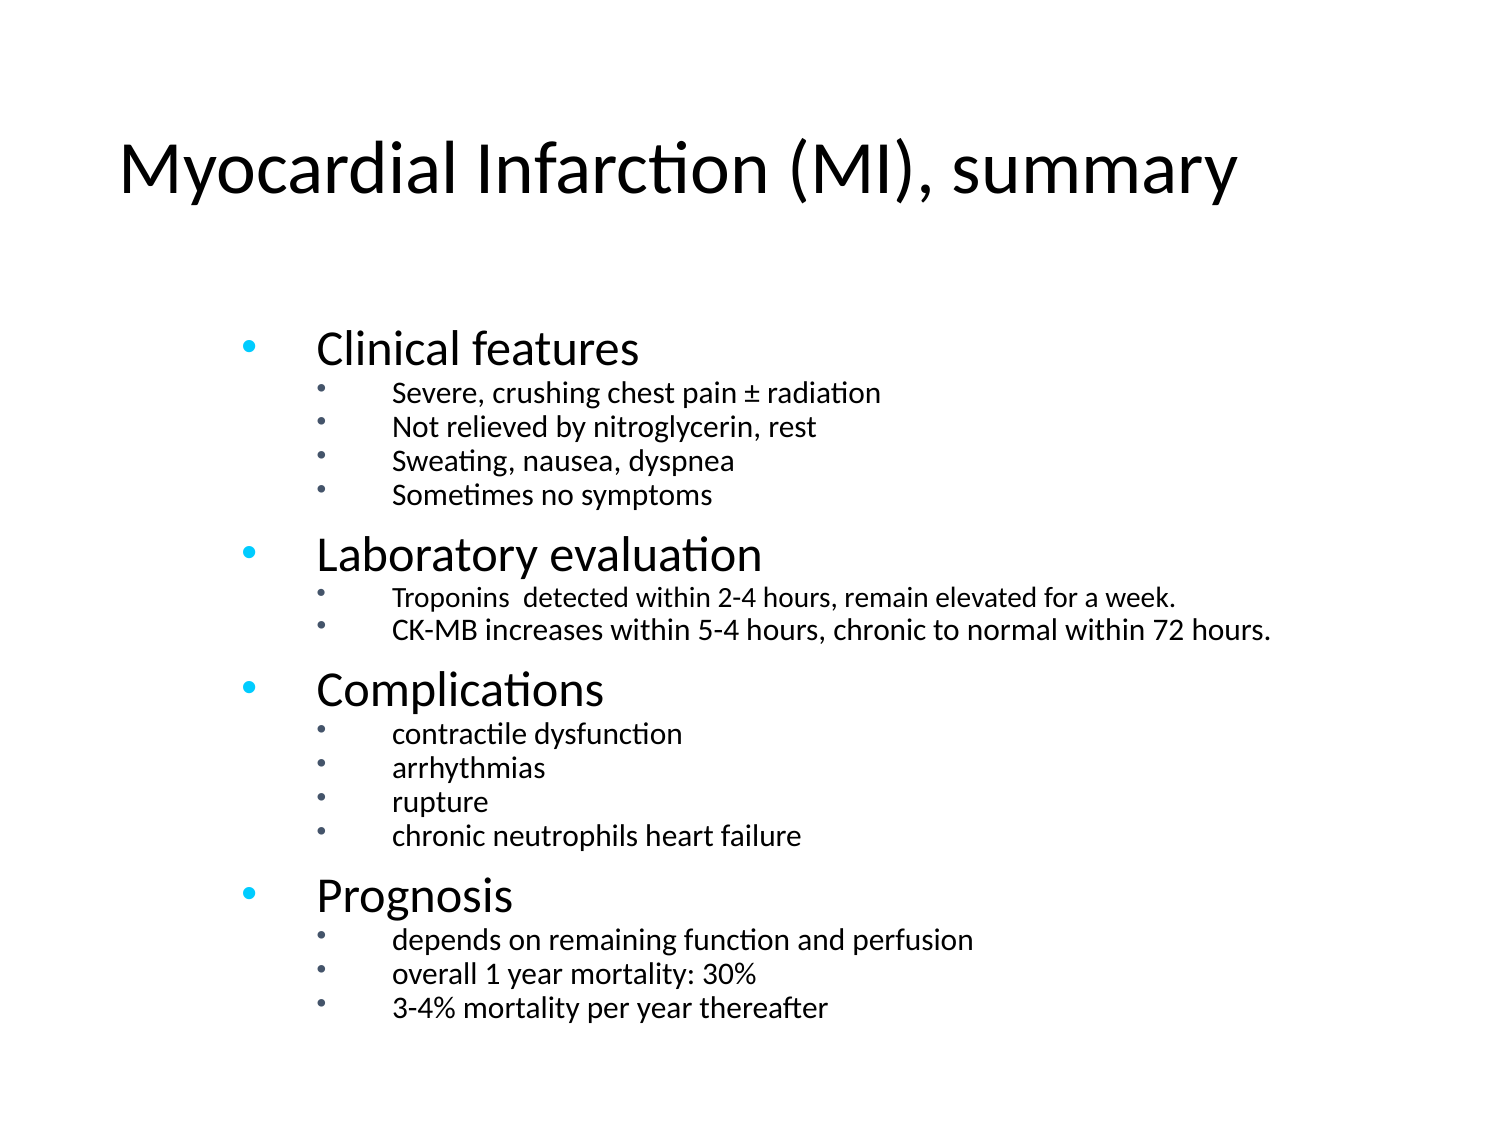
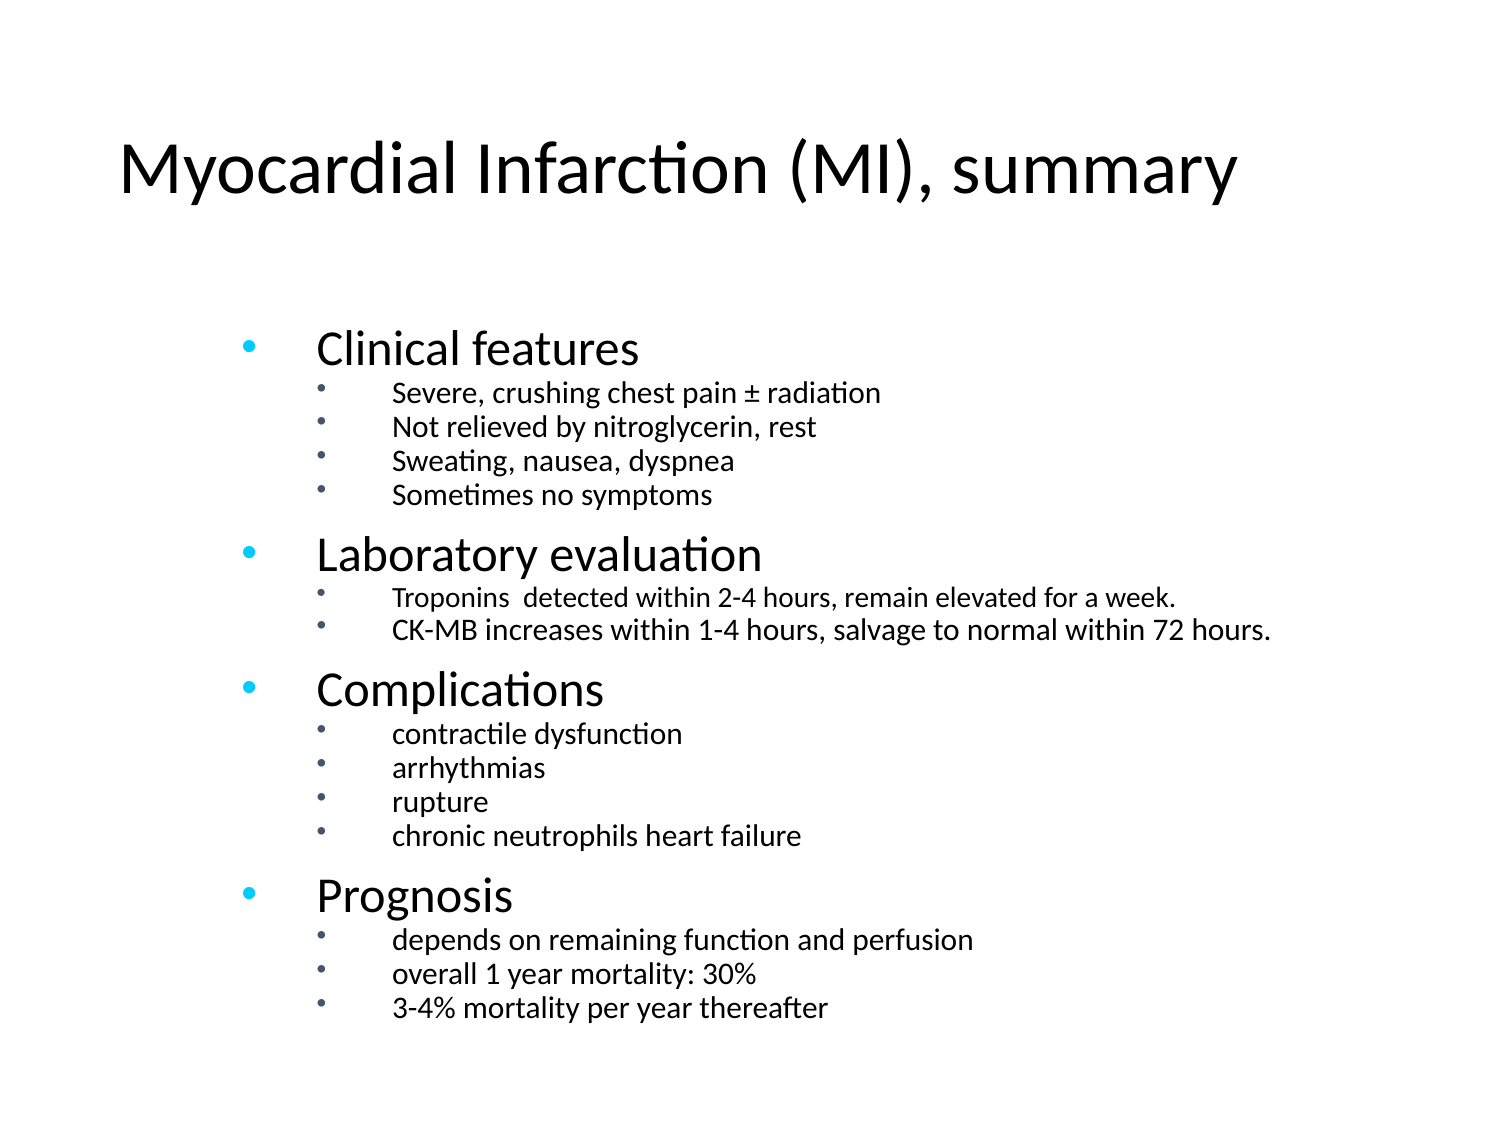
5-4: 5-4 -> 1-4
hours chronic: chronic -> salvage
